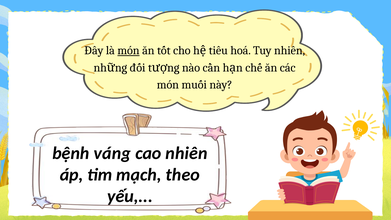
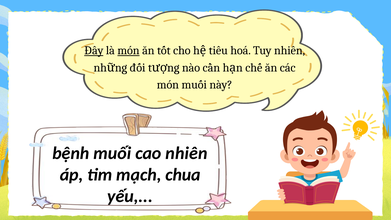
Đây underline: none -> present
váng: váng -> muối
theo: theo -> chua
